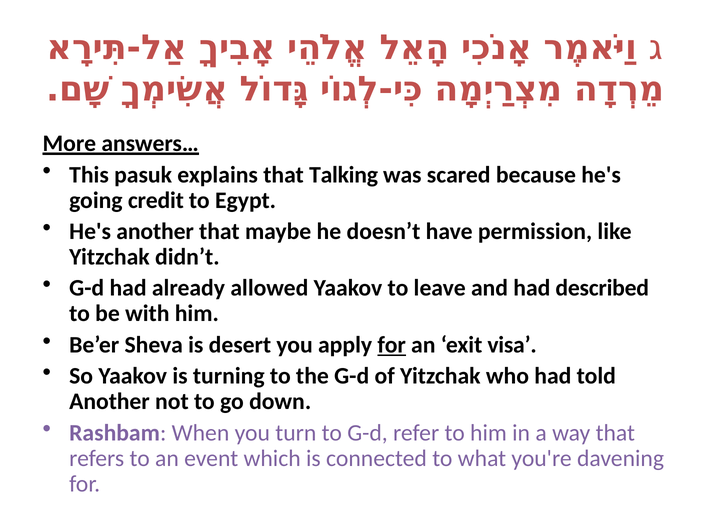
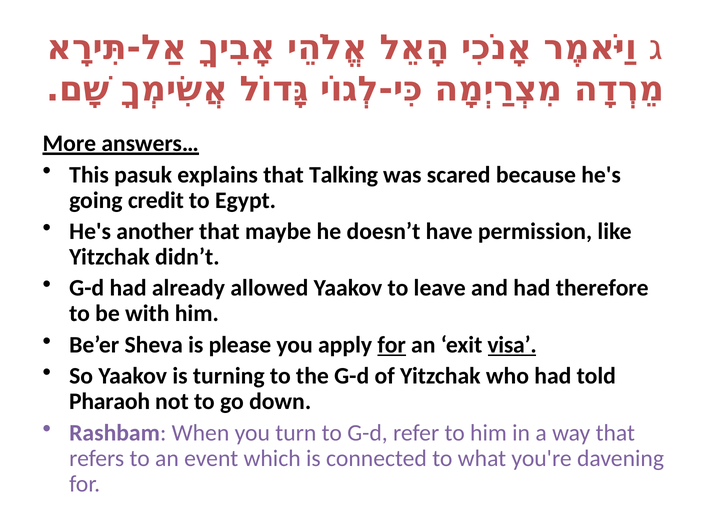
described: described -> therefore
desert: desert -> please
visa underline: none -> present
Another at (109, 402): Another -> Pharaoh
